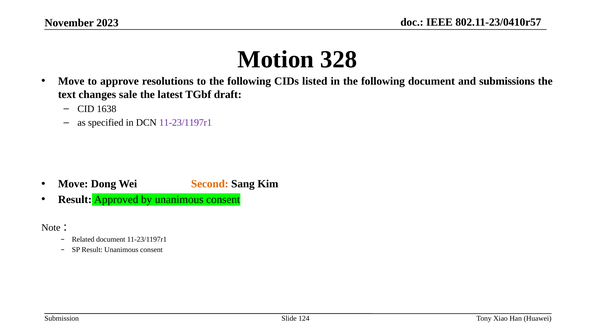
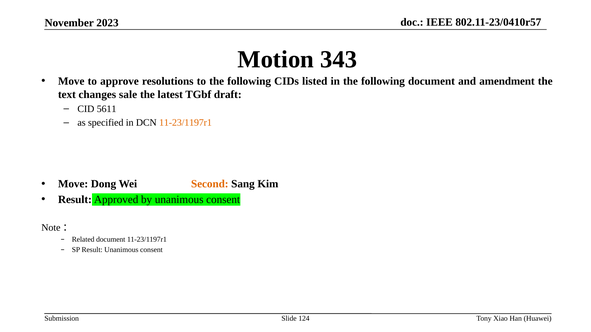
328: 328 -> 343
submissions: submissions -> amendment
1638: 1638 -> 5611
11-23/1197r1 at (185, 123) colour: purple -> orange
